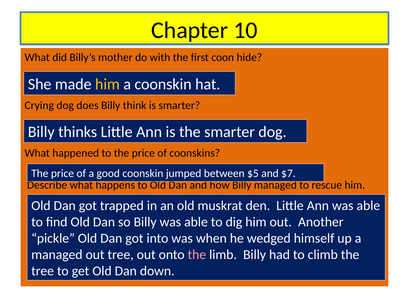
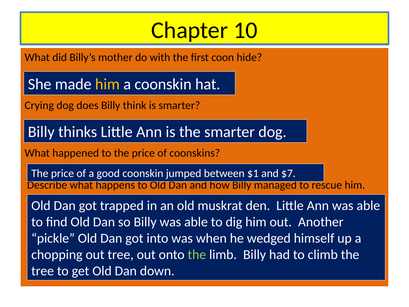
$5: $5 -> $1
managed at (57, 254): managed -> chopping
the at (197, 254) colour: pink -> light green
